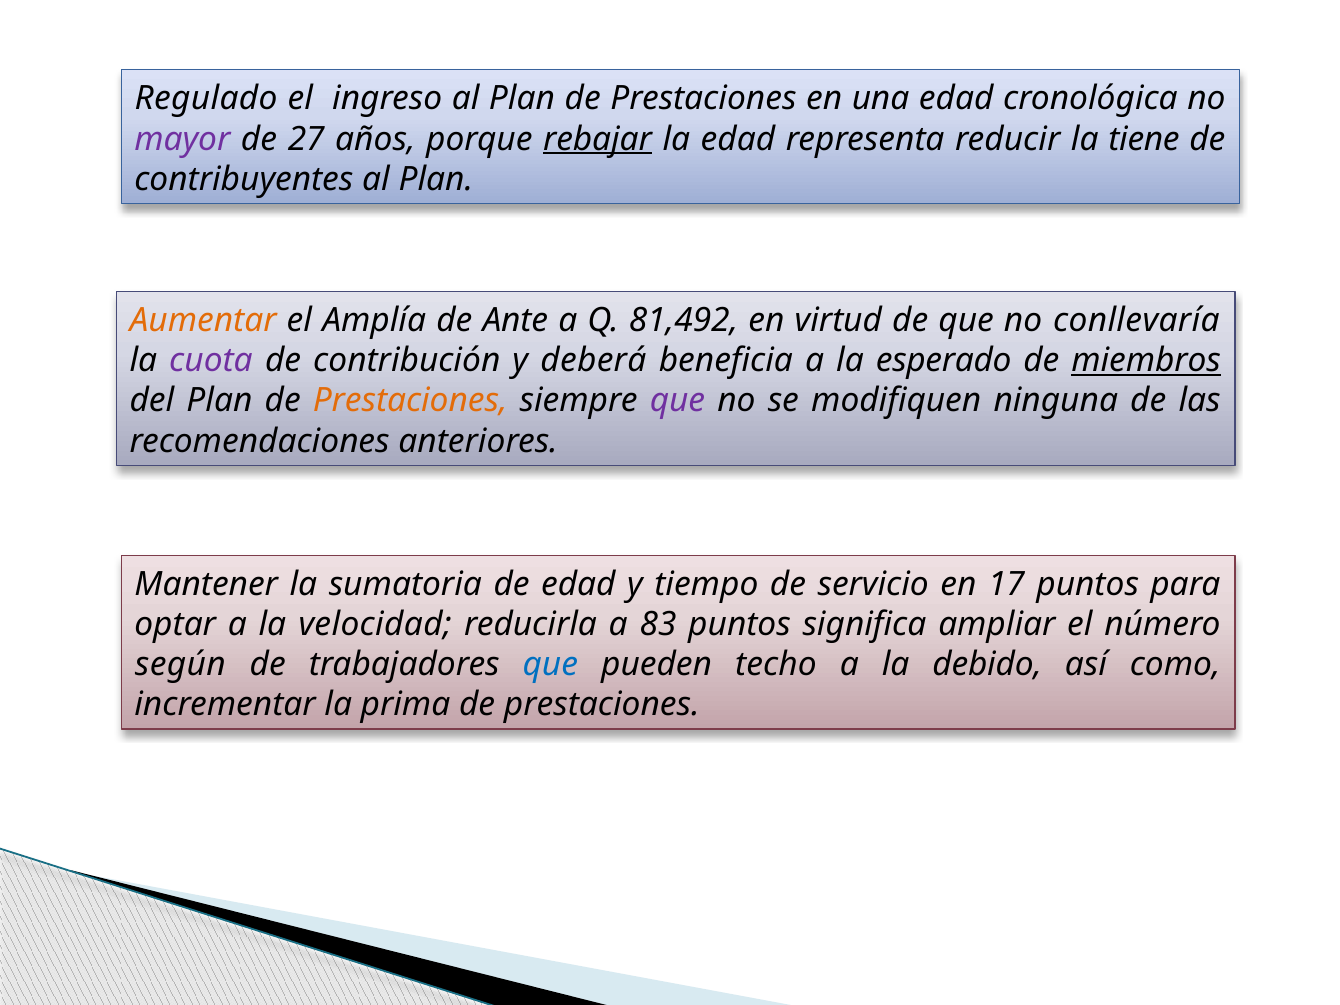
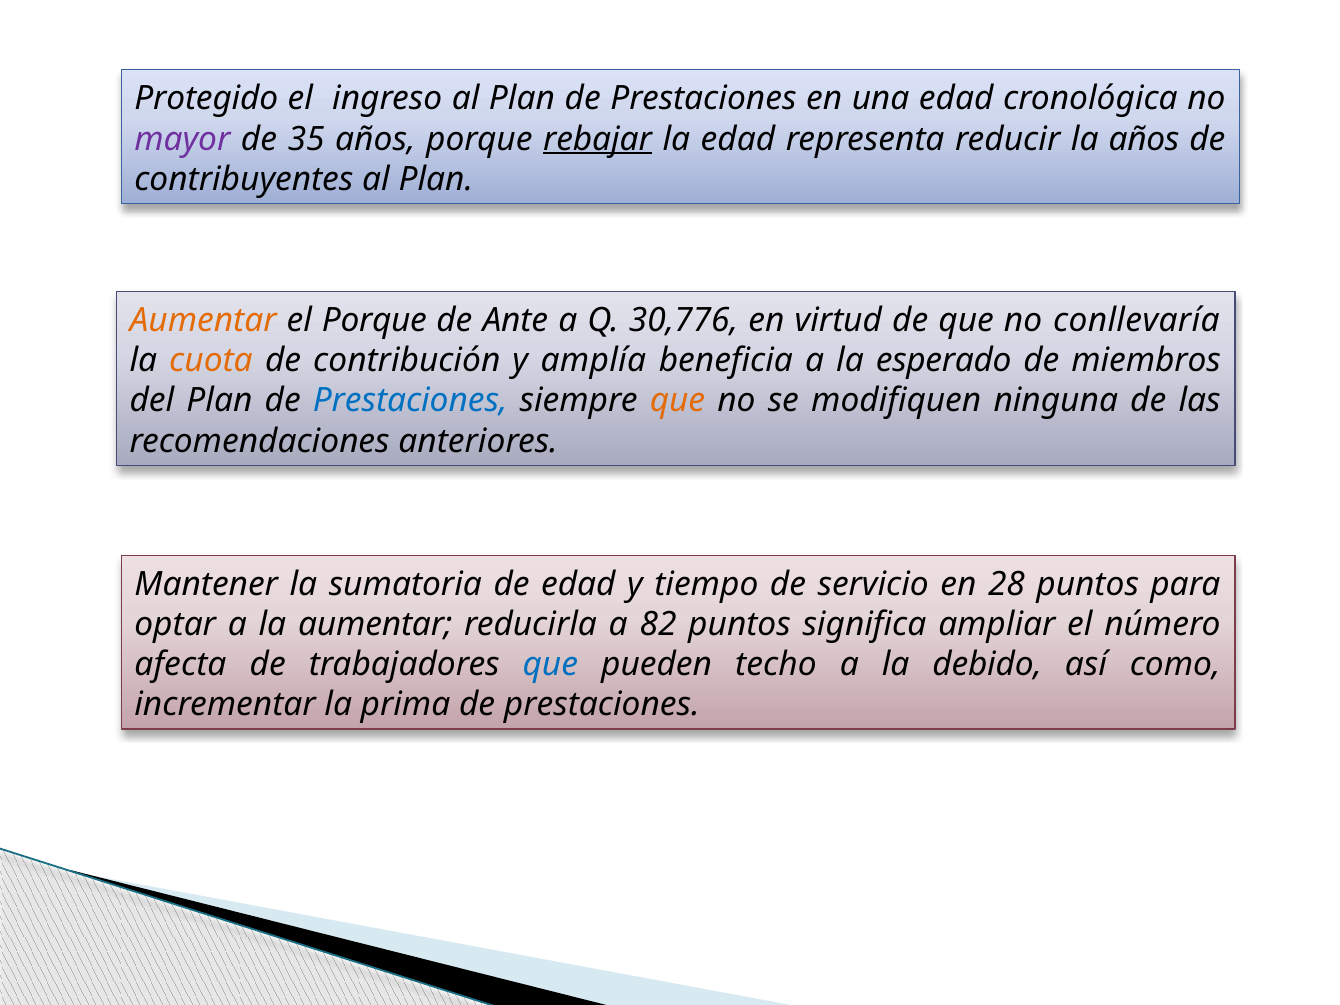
Regulado: Regulado -> Protegido
27: 27 -> 35
la tiene: tiene -> años
el Amplía: Amplía -> Porque
81,492: 81,492 -> 30,776
cuota colour: purple -> orange
deberá: deberá -> amplía
miembros underline: present -> none
Prestaciones at (410, 401) colour: orange -> blue
que at (677, 401) colour: purple -> orange
17: 17 -> 28
la velocidad: velocidad -> aumentar
83: 83 -> 82
según: según -> afecta
